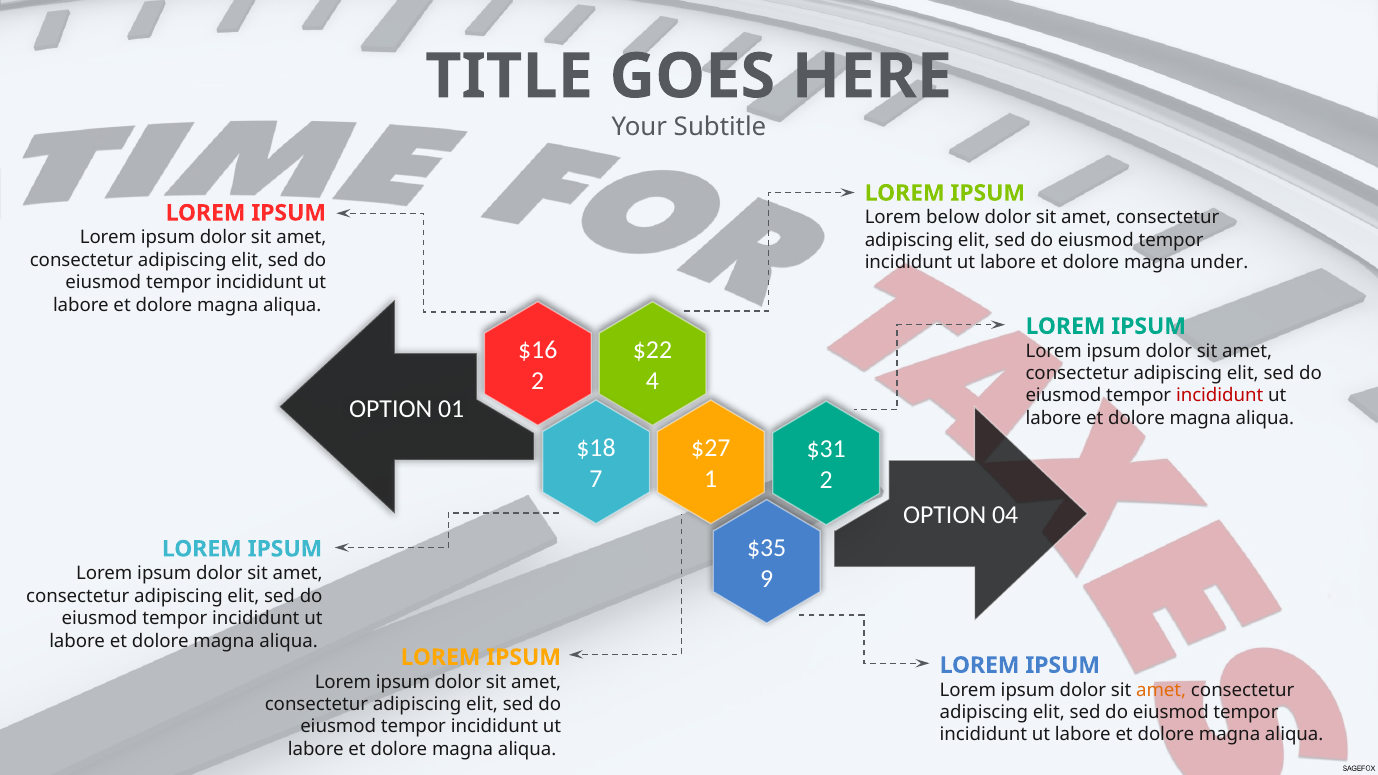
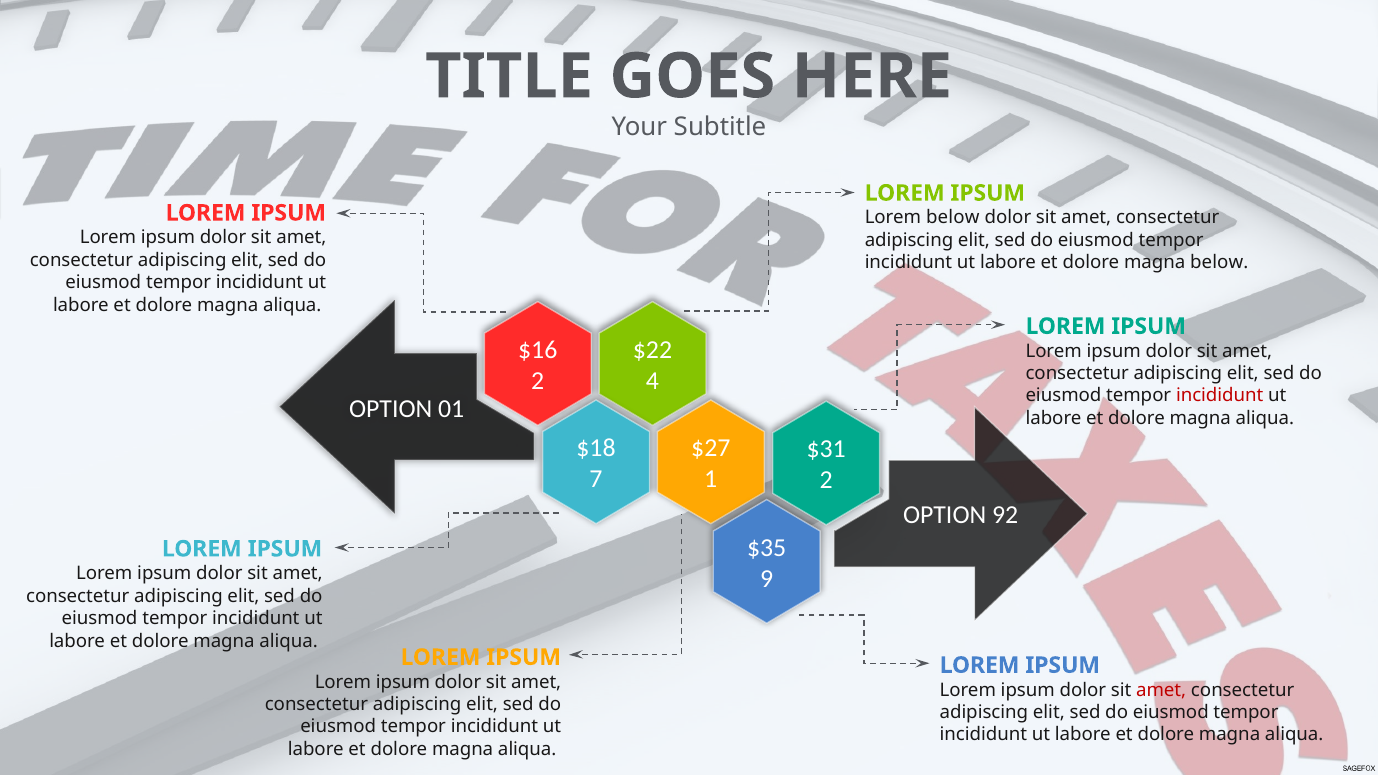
magna under: under -> below
04: 04 -> 92
amet at (1161, 690) colour: orange -> red
